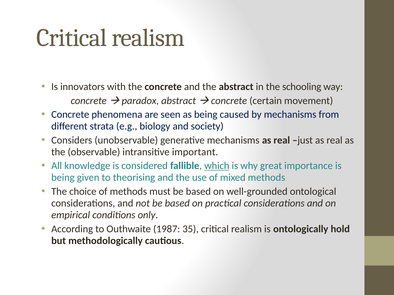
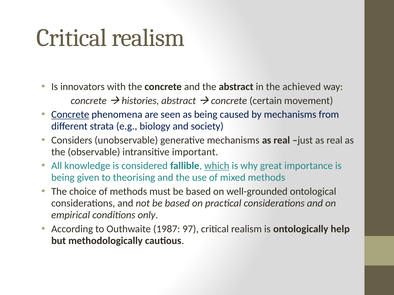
schooling: schooling -> achieved
paradox: paradox -> histories
Concrete at (70, 115) underline: none -> present
35: 35 -> 97
hold: hold -> help
